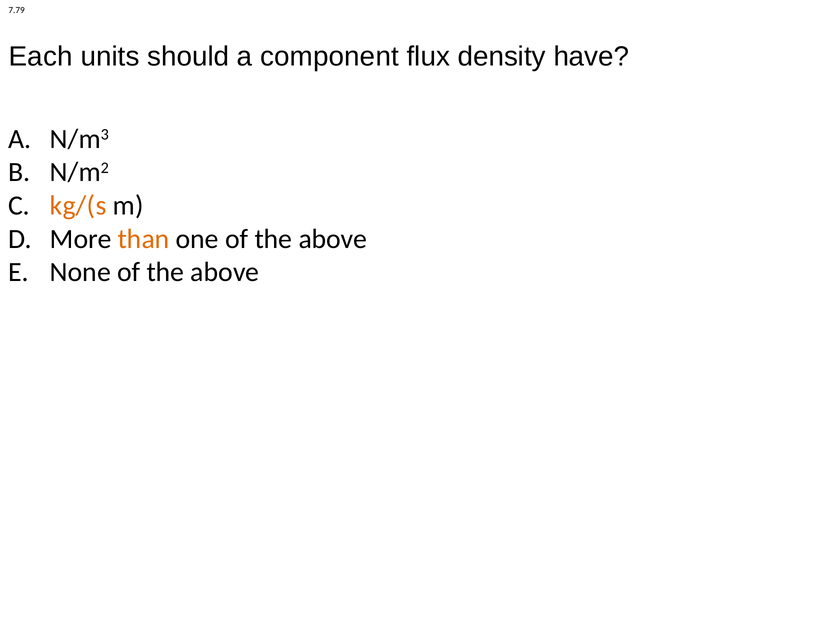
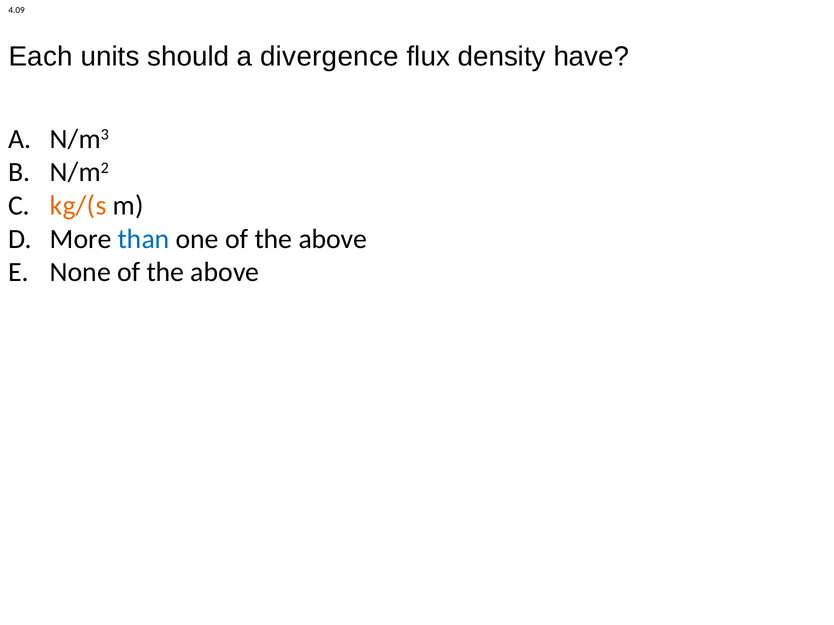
7.79: 7.79 -> 4.09
component: component -> divergence
than colour: orange -> blue
